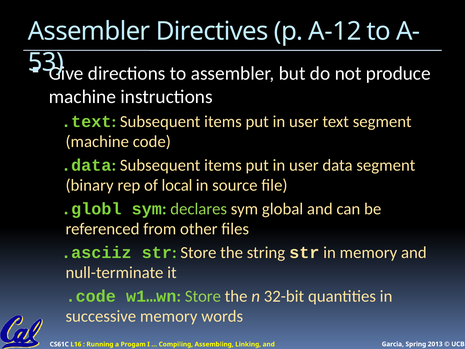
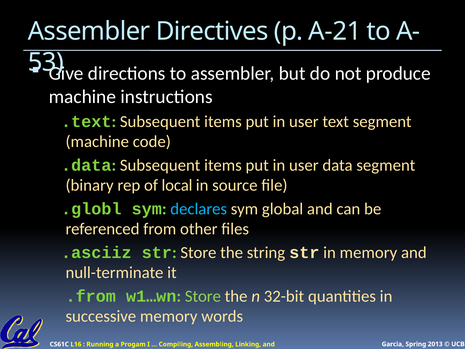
A-12: A-12 -> A-21
declares colour: light green -> light blue
.code: .code -> .from
